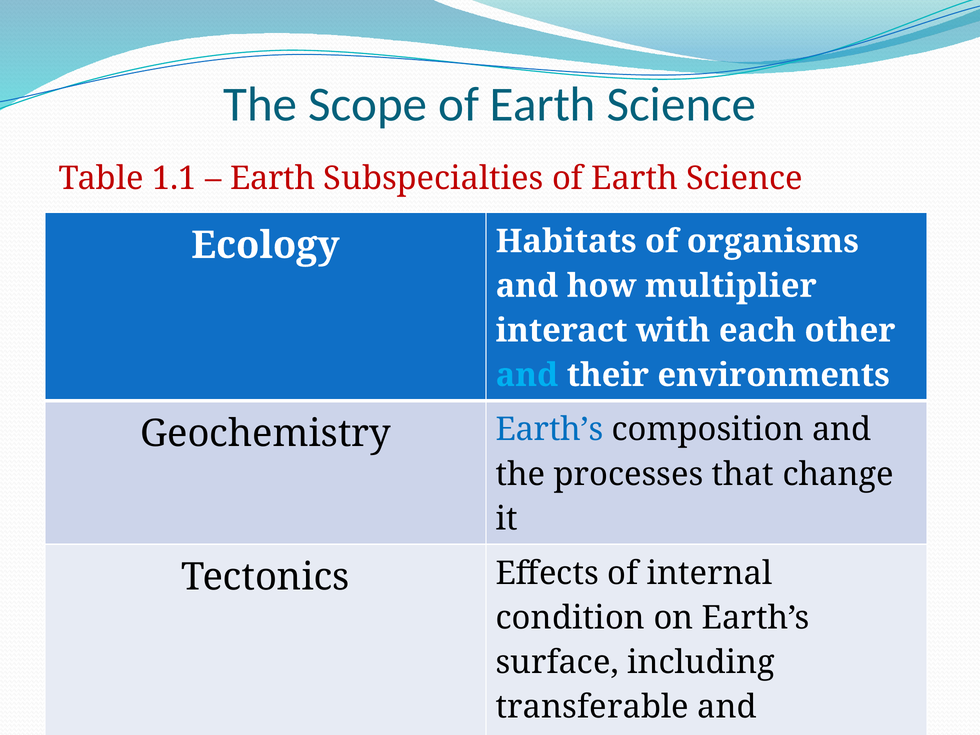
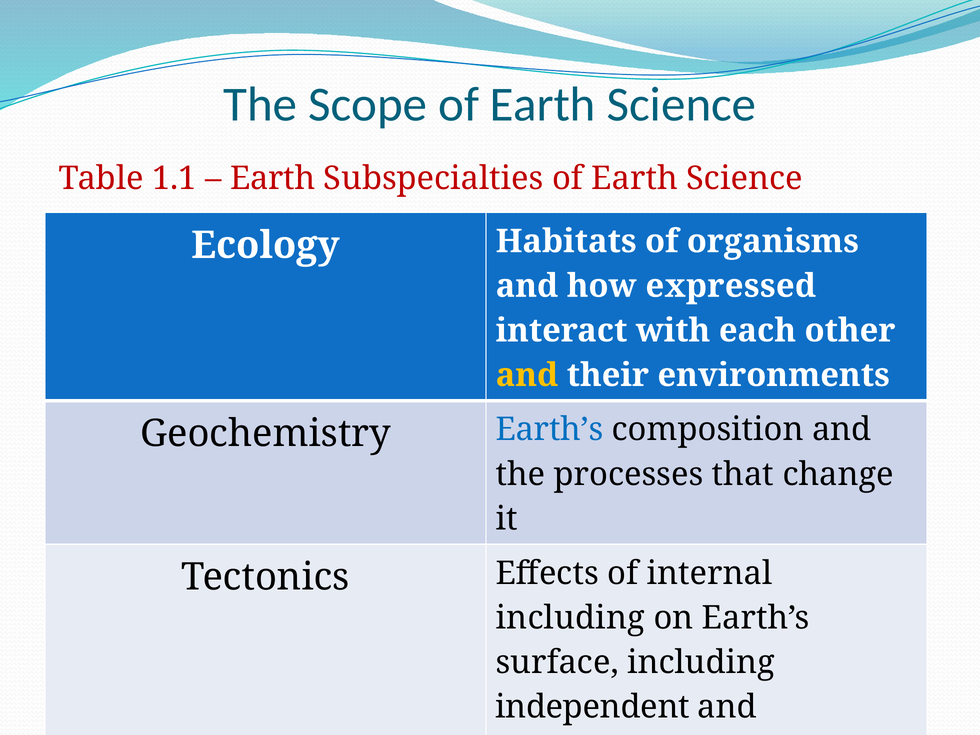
multiplier: multiplier -> expressed
and at (527, 375) colour: light blue -> yellow
condition at (570, 618): condition -> including
transferable: transferable -> independent
